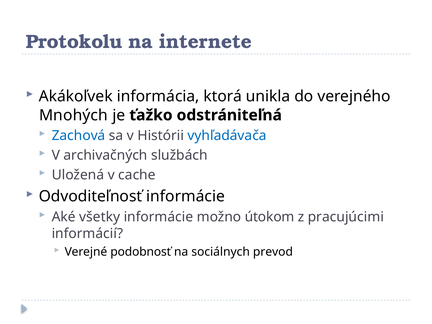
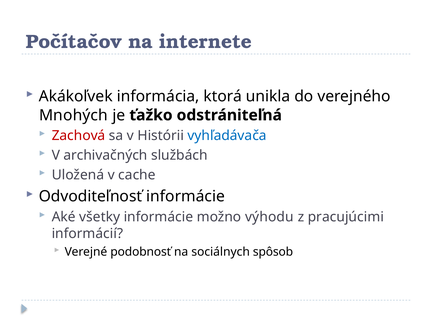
Protokolu: Protokolu -> Počítačov
Zachová colour: blue -> red
útokom: útokom -> výhodu
prevod: prevod -> spôsob
